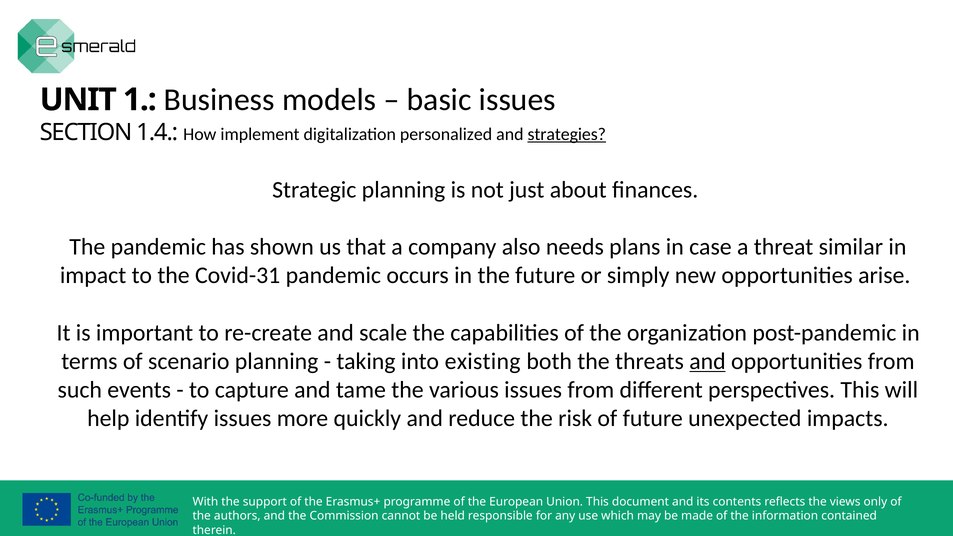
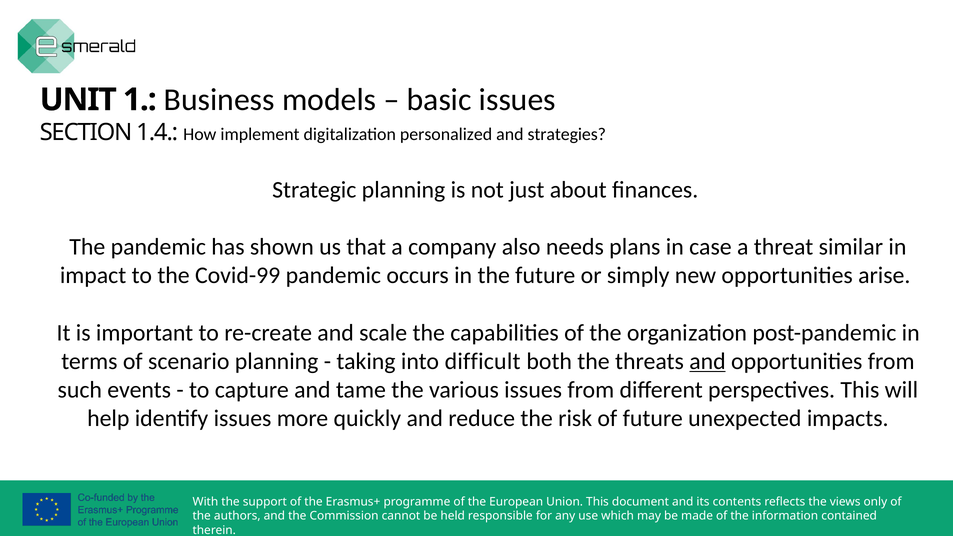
strategies underline: present -> none
Covid-31: Covid-31 -> Covid-99
existing: existing -> difficult
